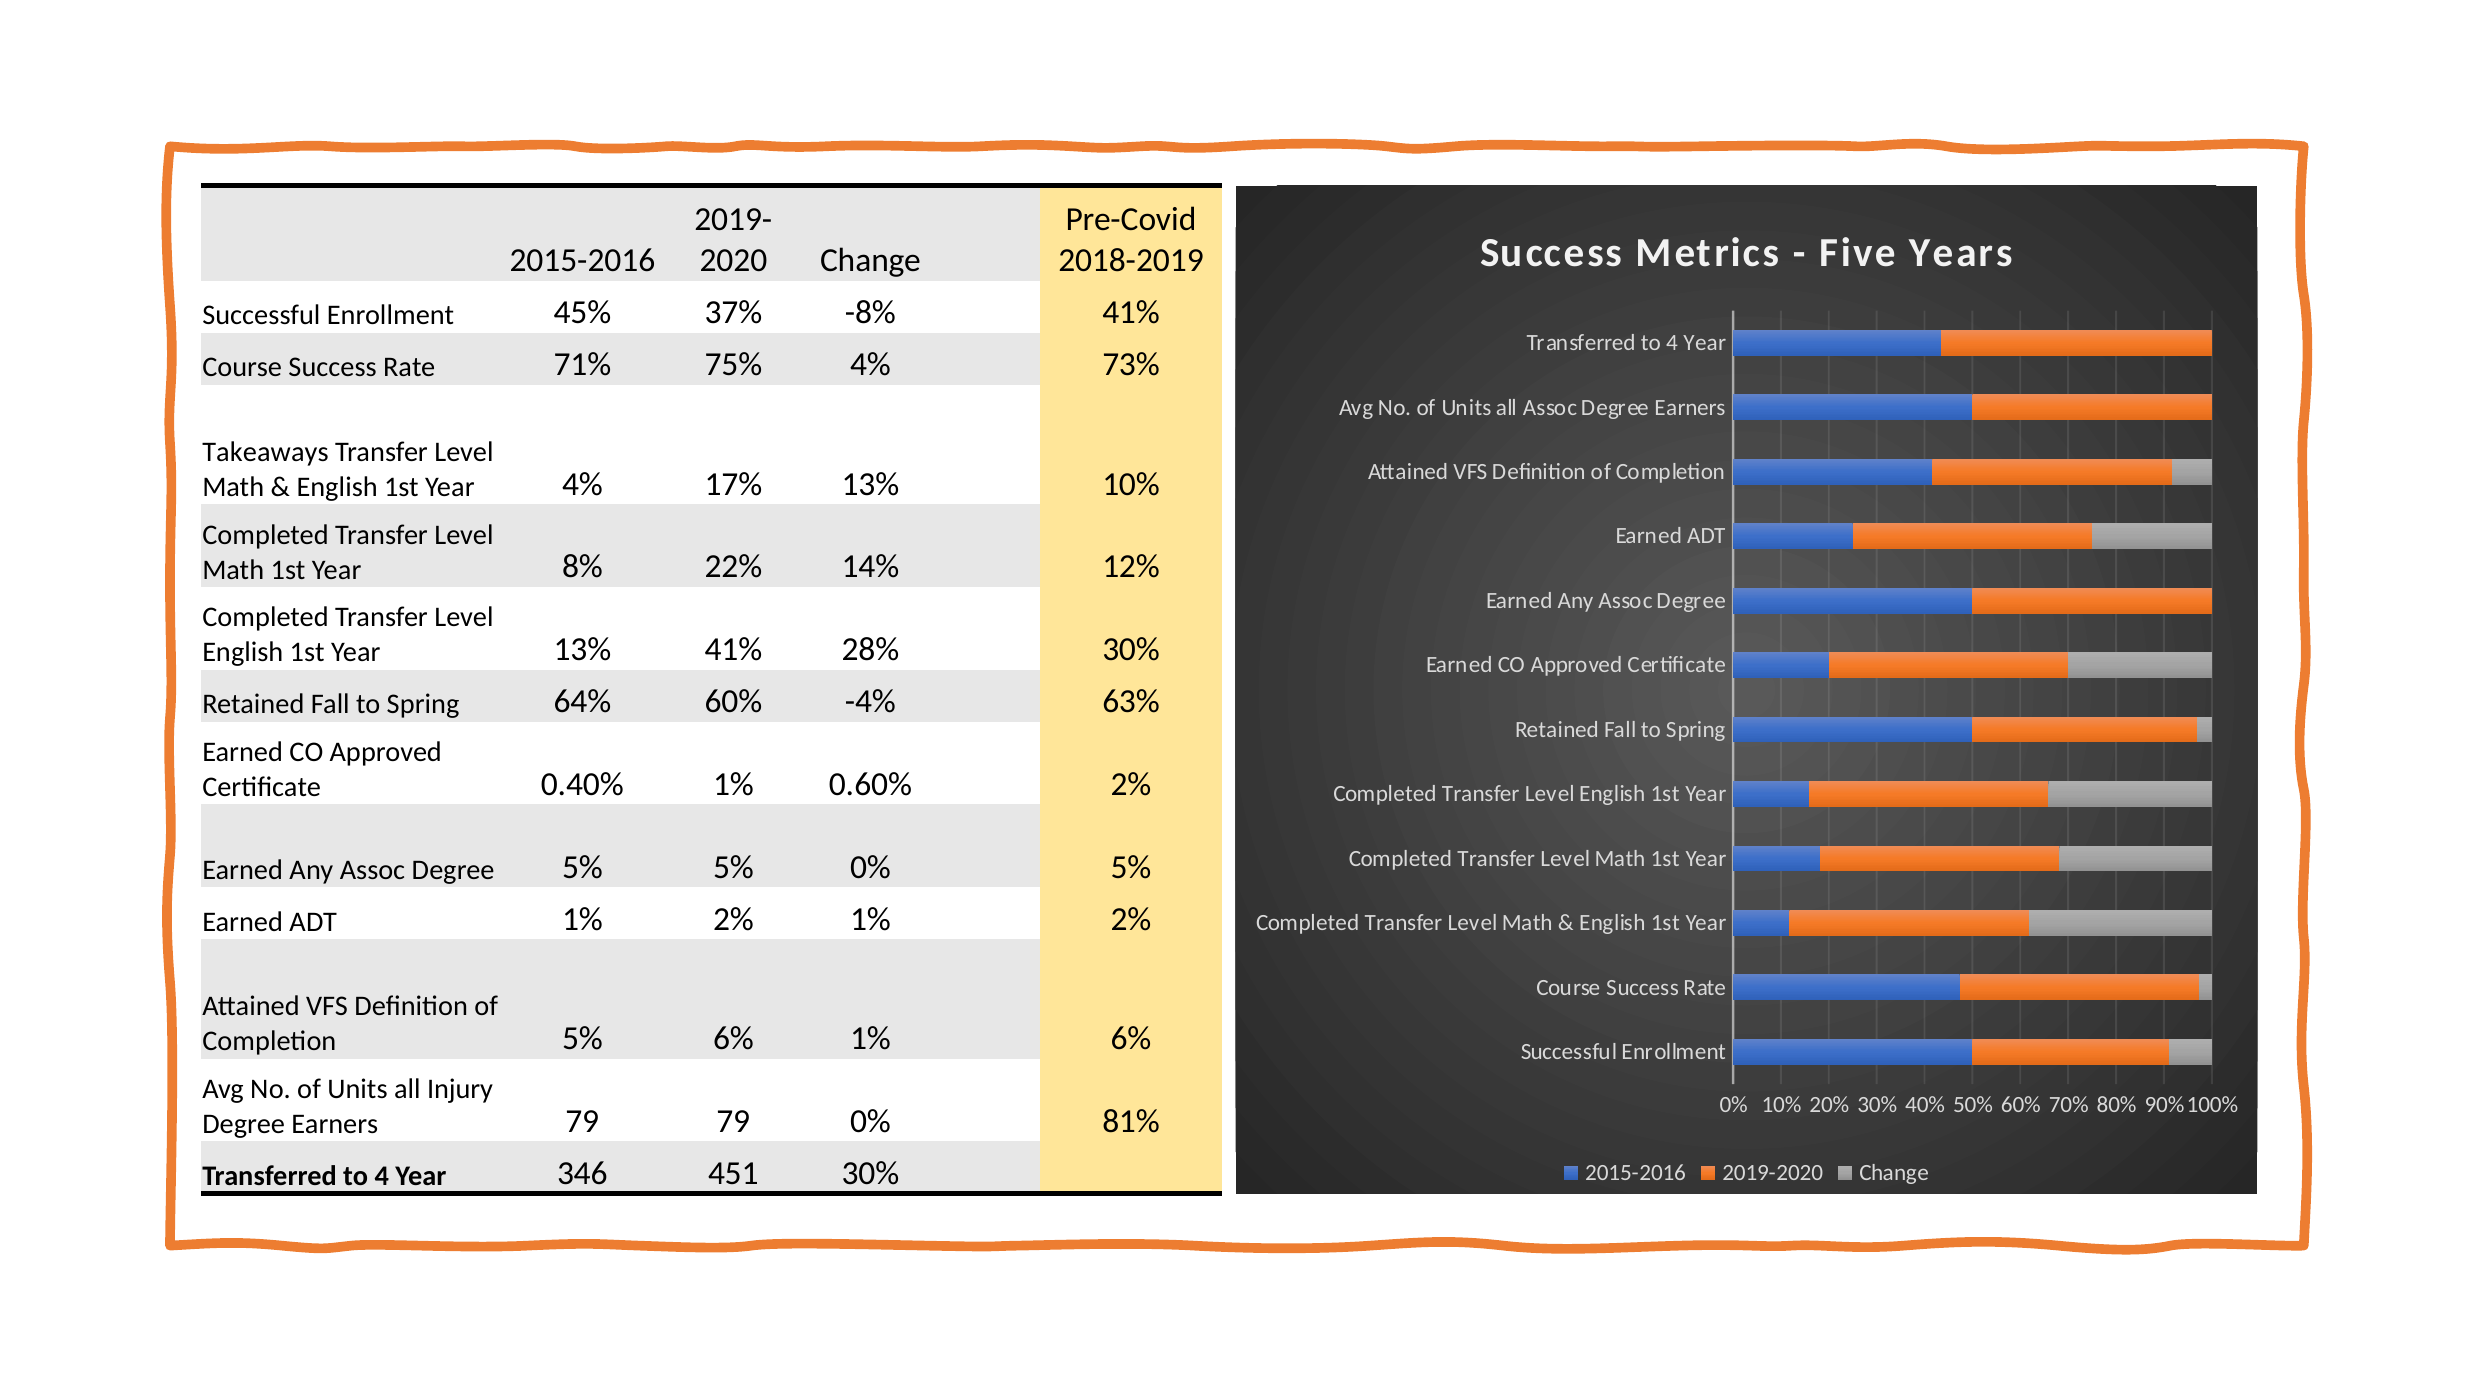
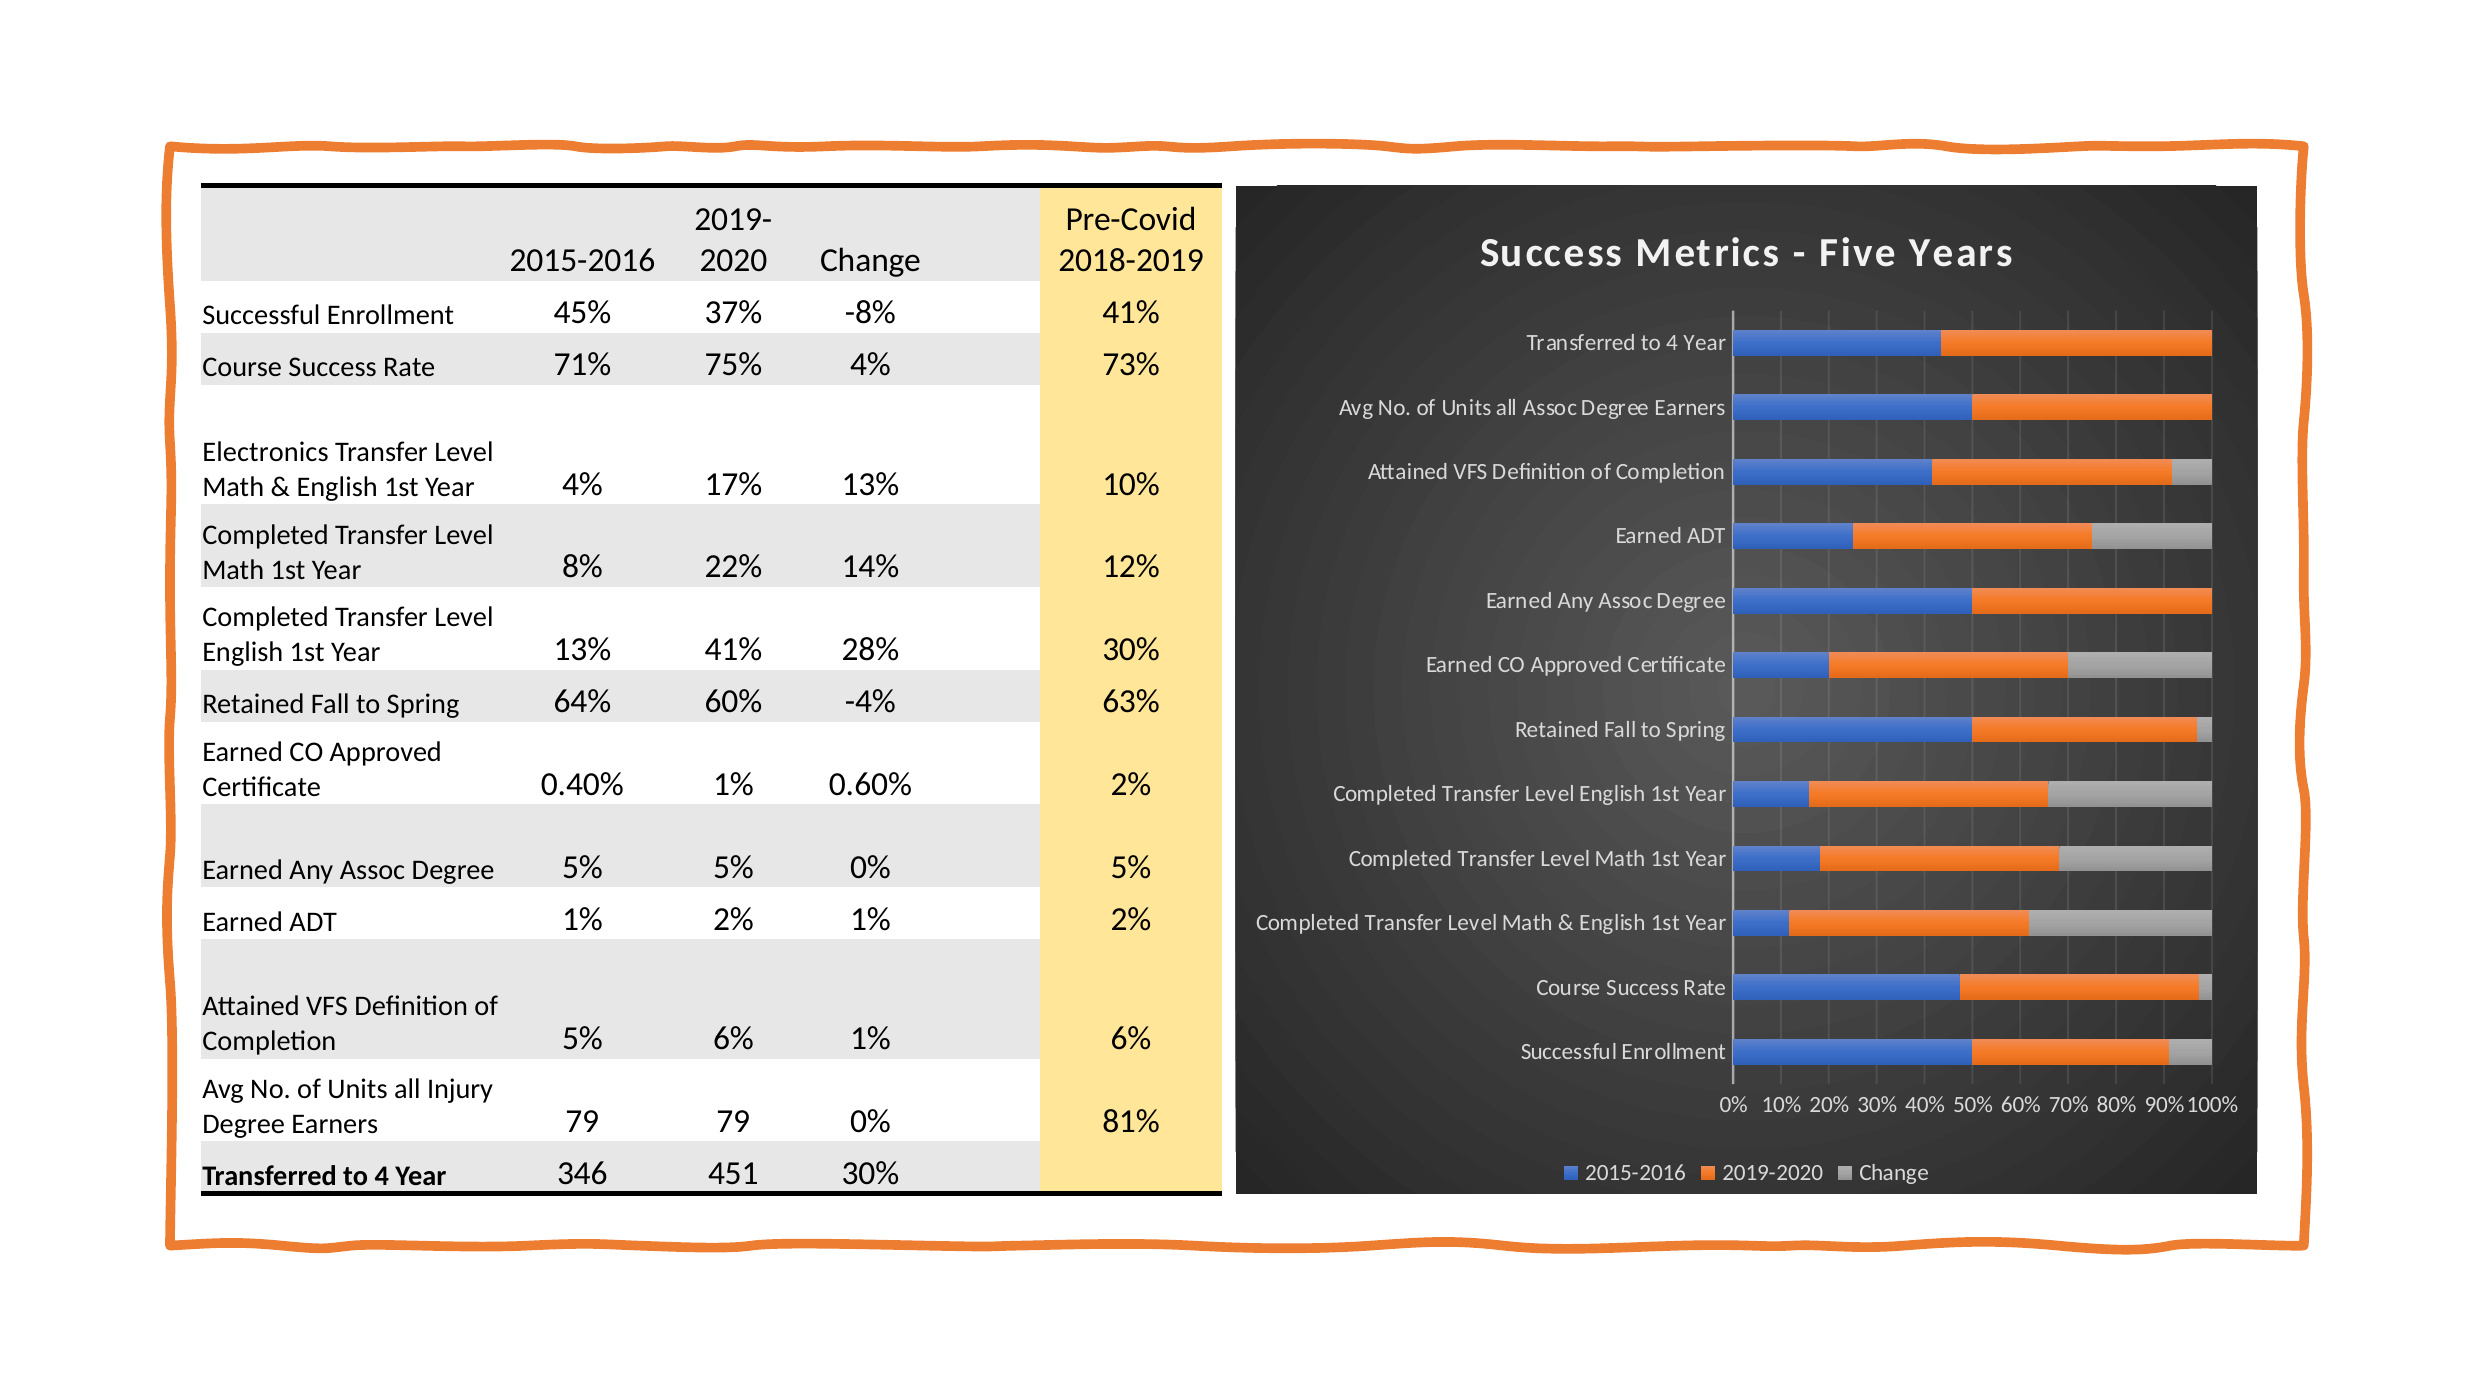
Takeaways: Takeaways -> Electronics
